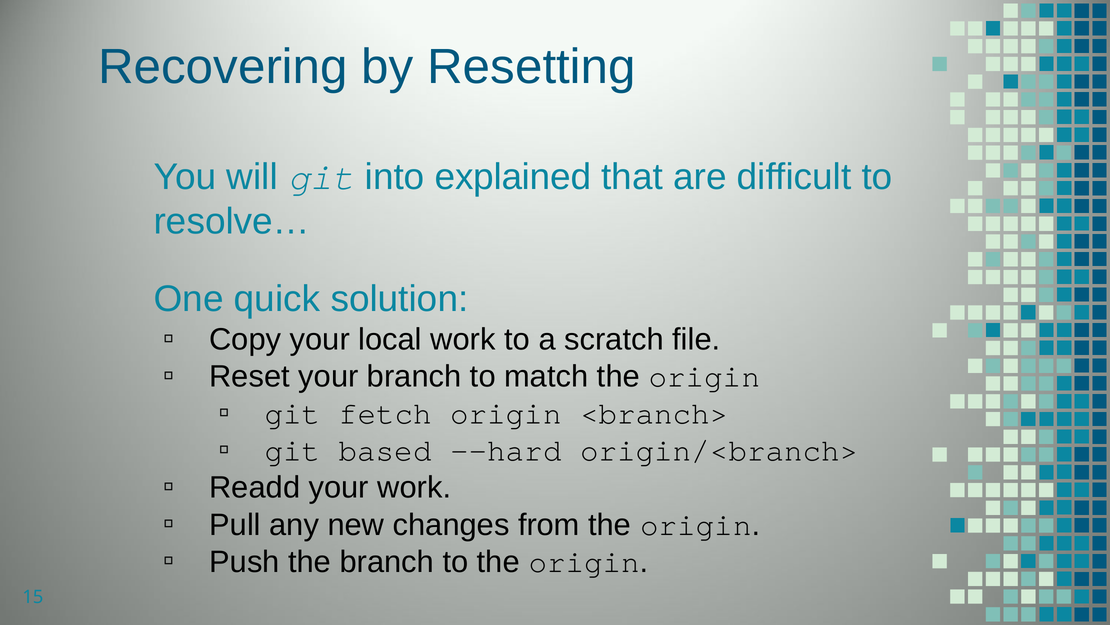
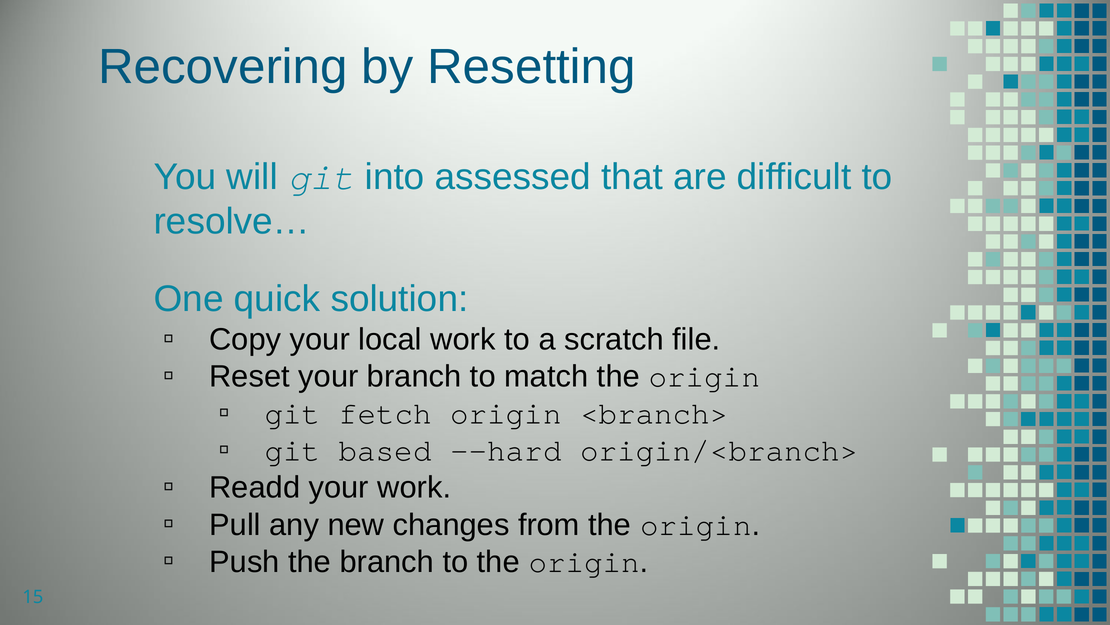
explained: explained -> assessed
